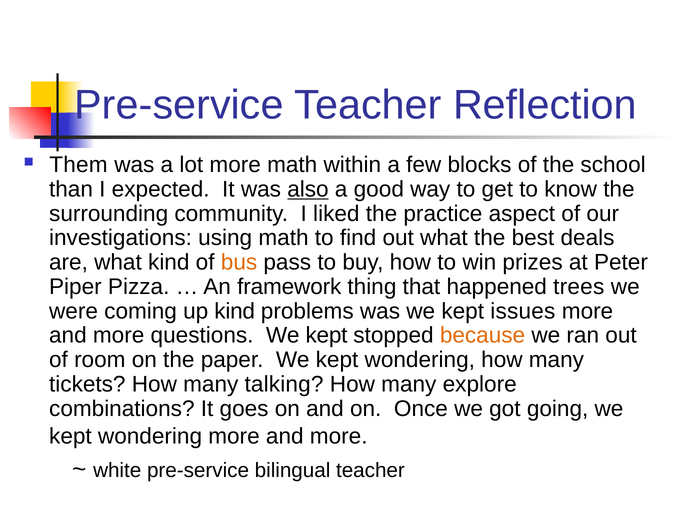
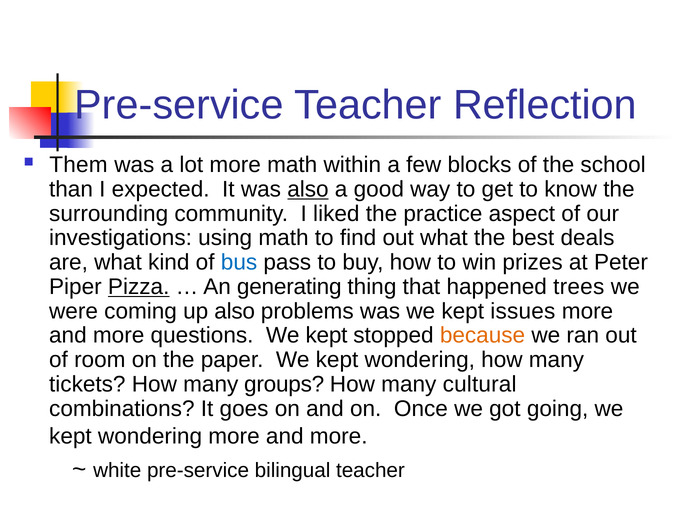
bus colour: orange -> blue
Pizza underline: none -> present
framework: framework -> generating
up kind: kind -> also
talking: talking -> groups
explore: explore -> cultural
